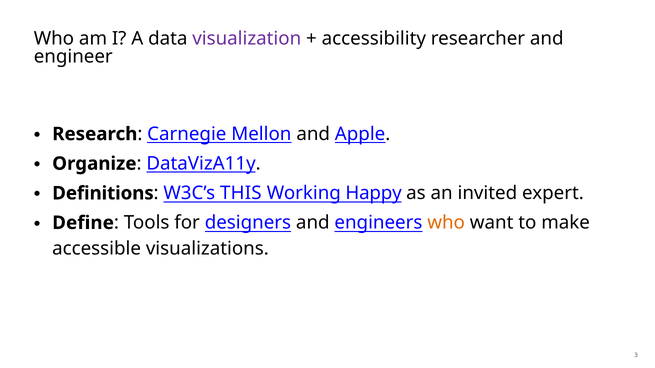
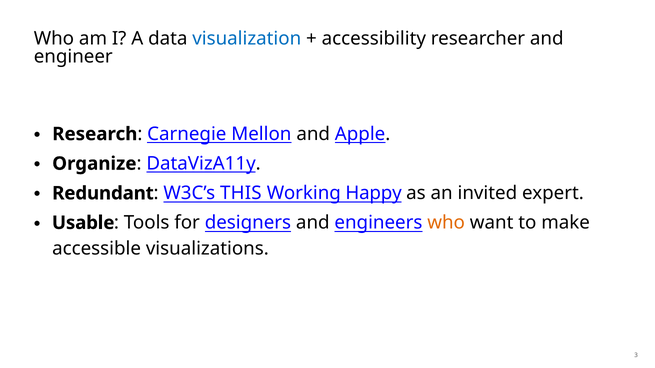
visualization colour: purple -> blue
Definitions: Definitions -> Redundant
Define: Define -> Usable
